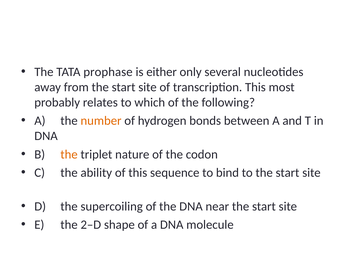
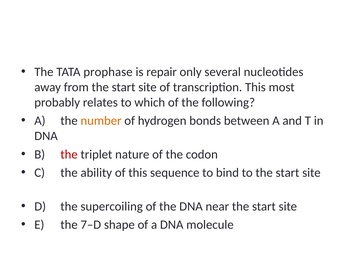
either: either -> repair
the at (69, 154) colour: orange -> red
2–D: 2–D -> 7–D
